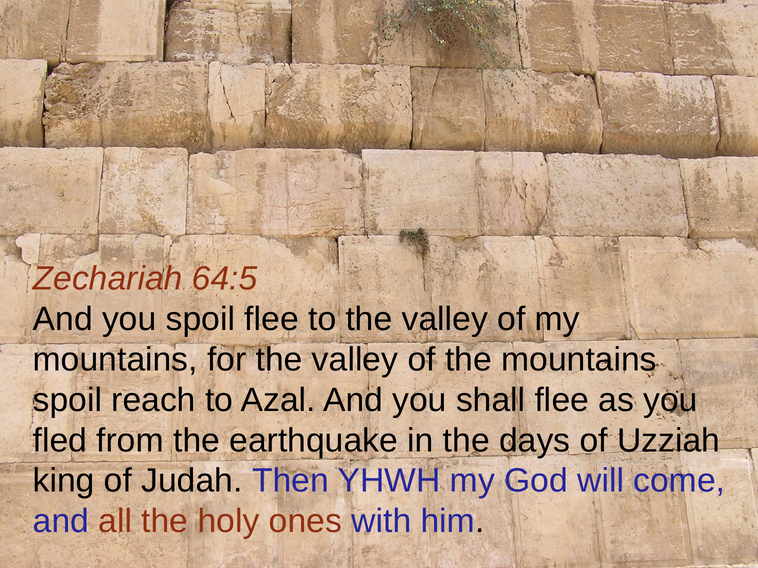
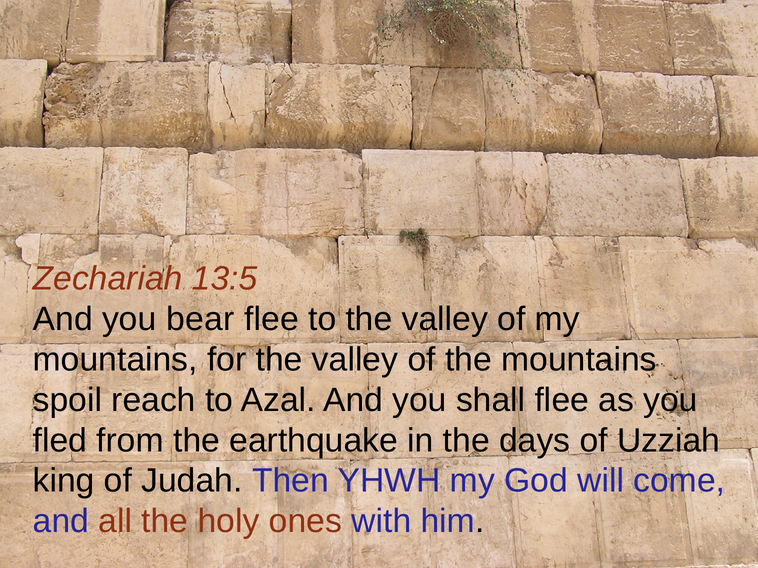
64:5: 64:5 -> 13:5
you spoil: spoil -> bear
